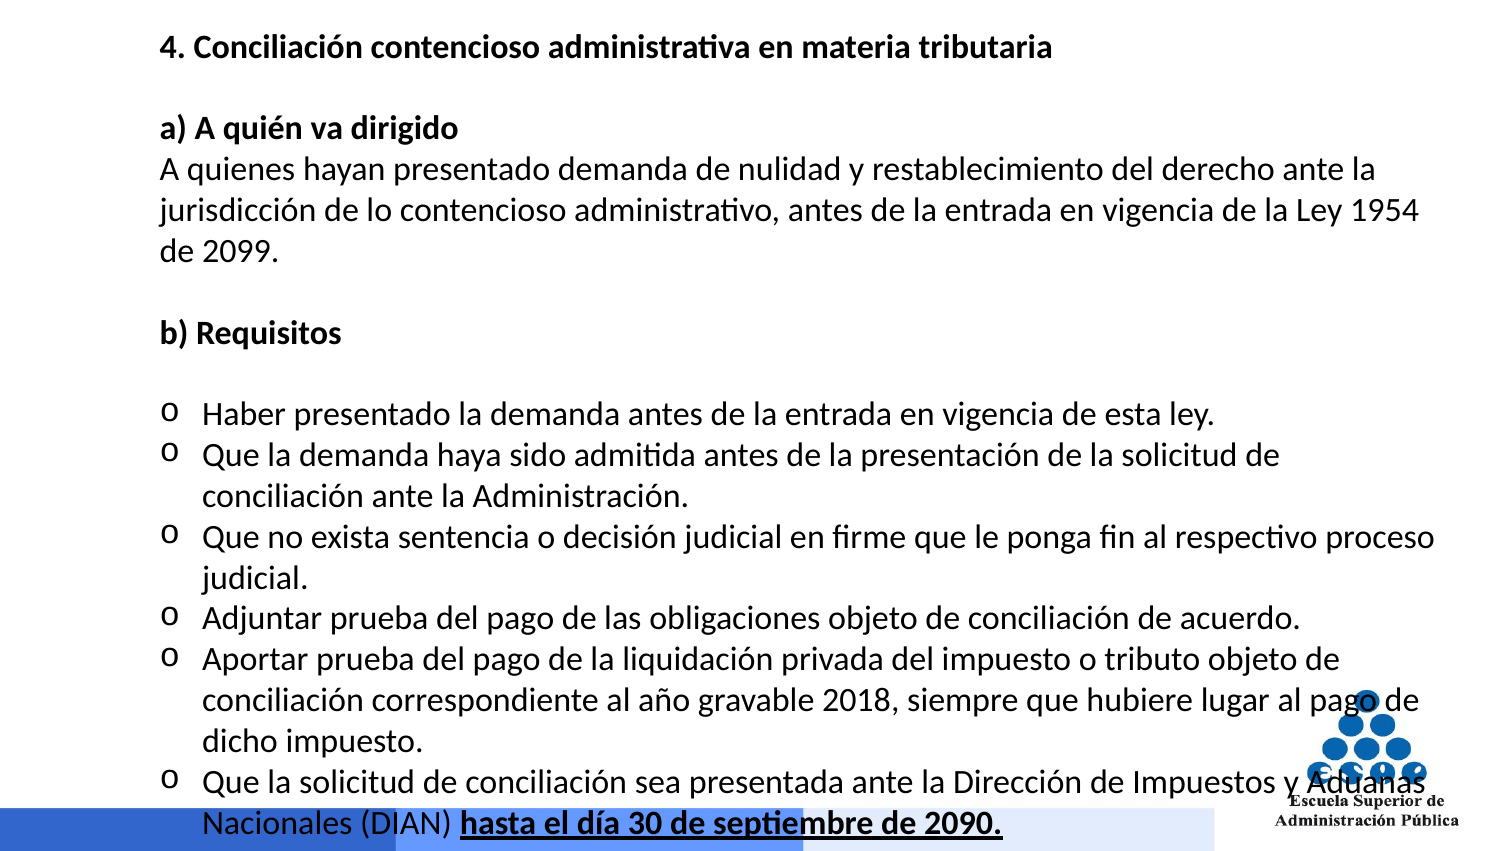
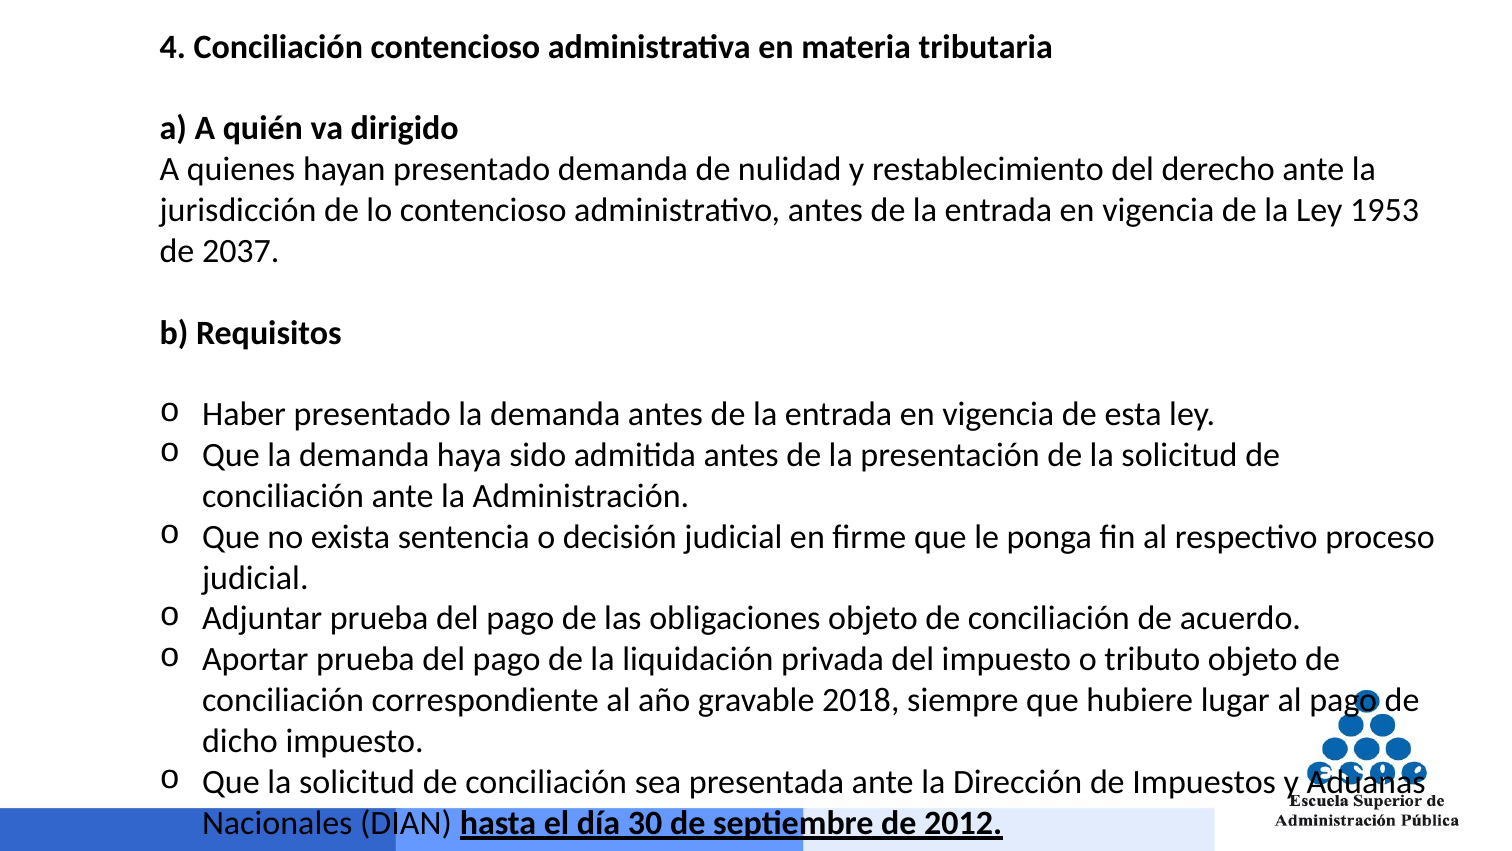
1954: 1954 -> 1953
2099: 2099 -> 2037
2090: 2090 -> 2012
